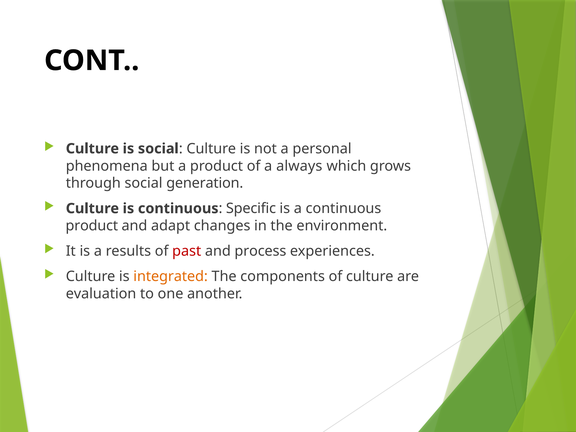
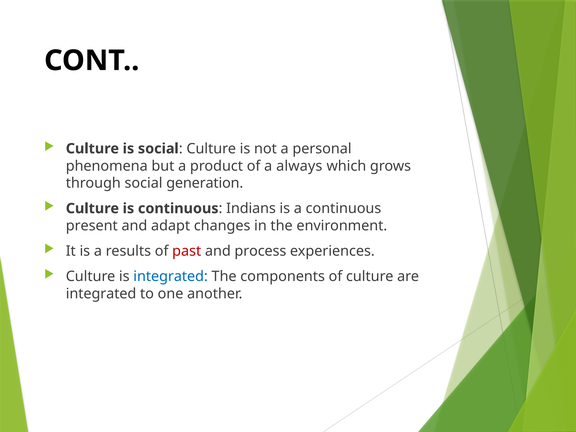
Specific: Specific -> Indians
product at (92, 226): product -> present
integrated at (171, 276) colour: orange -> blue
evaluation at (101, 294): evaluation -> integrated
